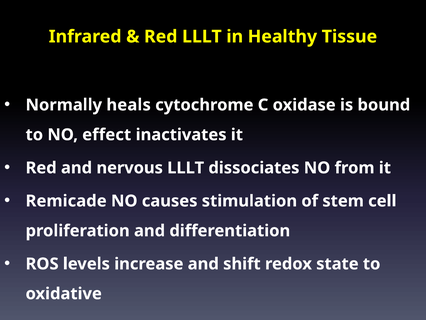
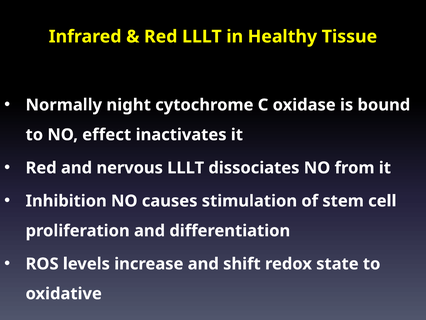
heals: heals -> night
Remicade: Remicade -> Inhibition
